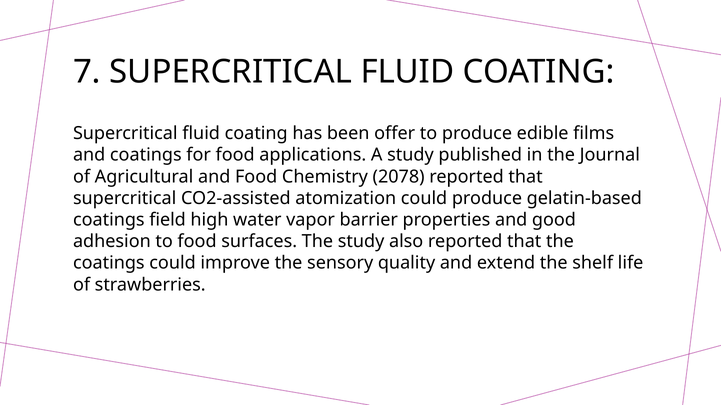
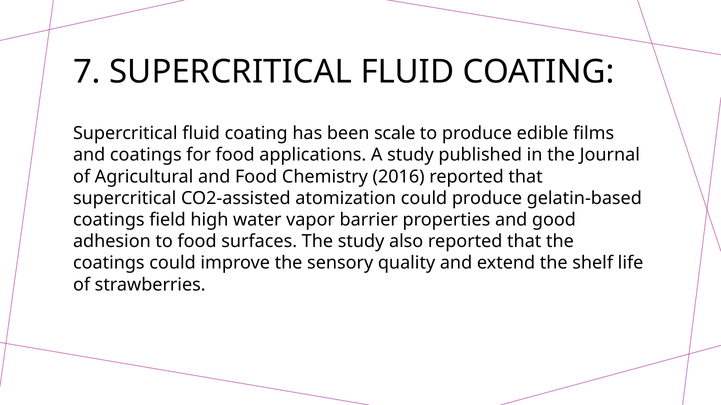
offer: offer -> scale
2078: 2078 -> 2016
